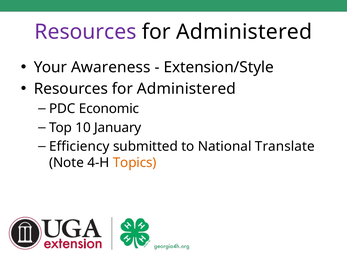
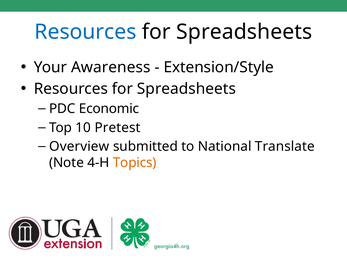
Resources at (85, 32) colour: purple -> blue
Administered at (244, 32): Administered -> Spreadsheets
Administered at (186, 89): Administered -> Spreadsheets
January: January -> Pretest
Efficiency: Efficiency -> Overview
